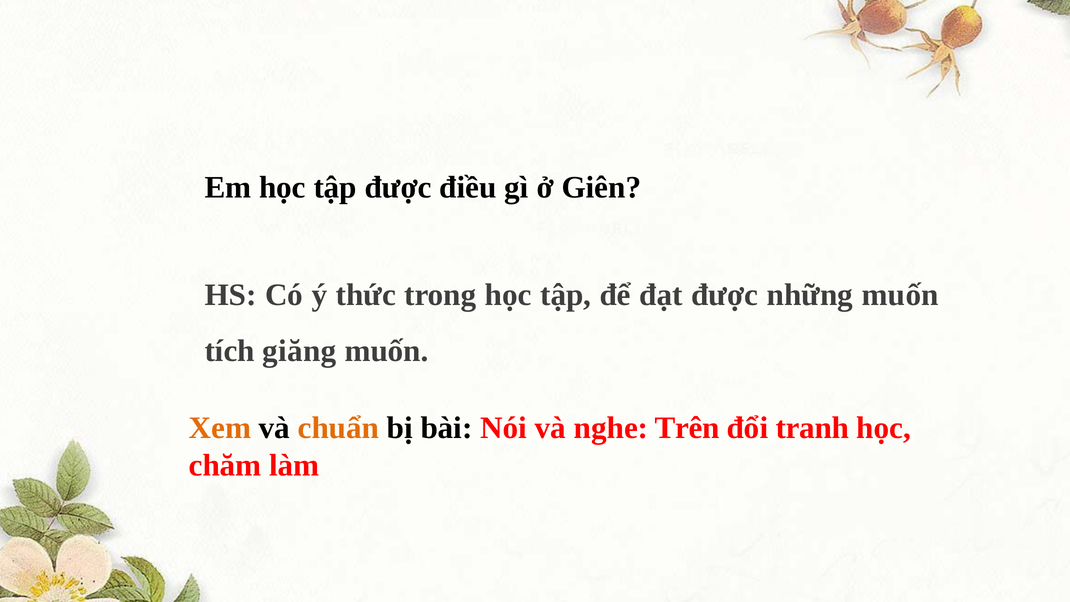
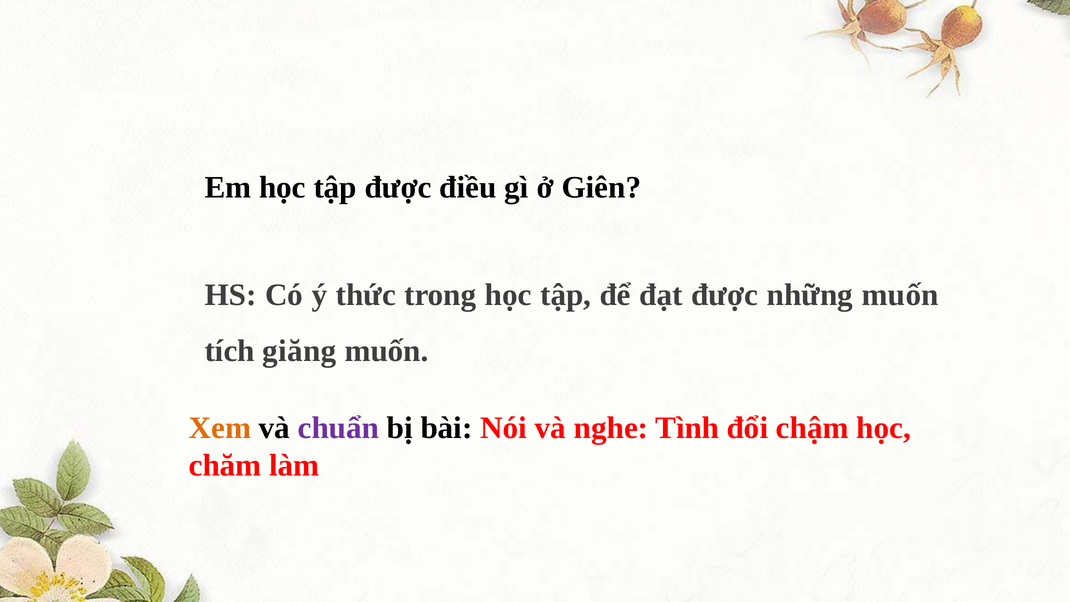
chuẩn colour: orange -> purple
Trên: Trên -> Tình
tranh: tranh -> chậm
